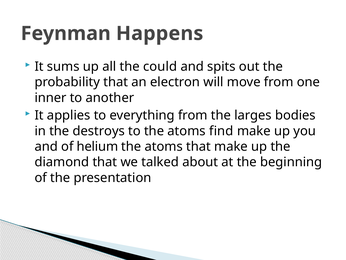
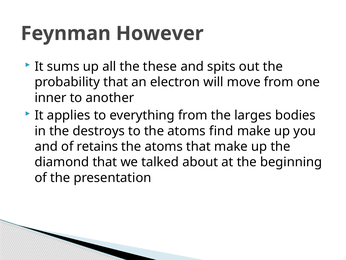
Happens: Happens -> However
could: could -> these
helium: helium -> retains
